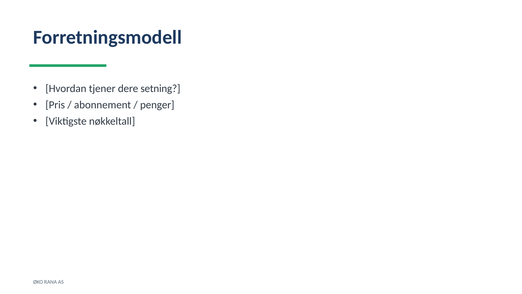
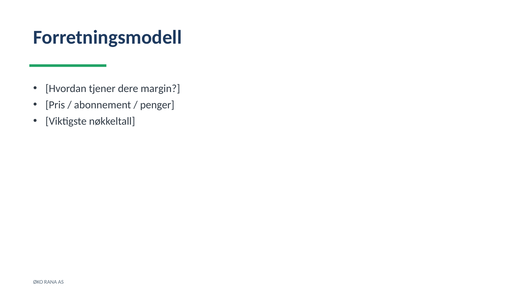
setning: setning -> margin
